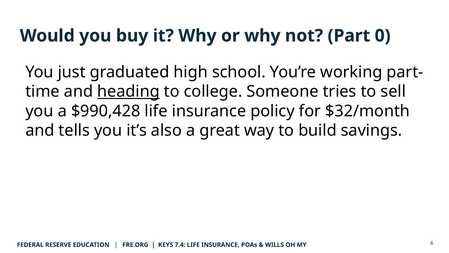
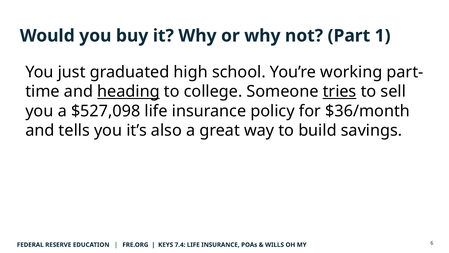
0: 0 -> 1
tries underline: none -> present
$990,428: $990,428 -> $527,098
$32/month: $32/month -> $36/month
